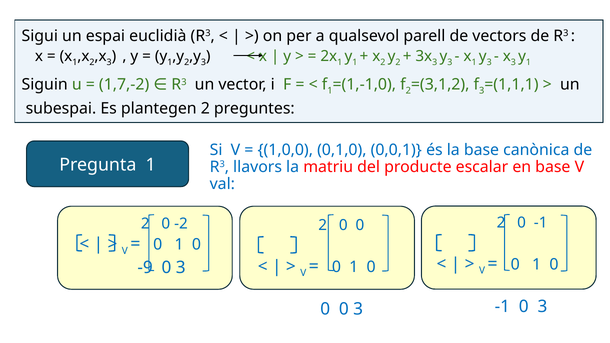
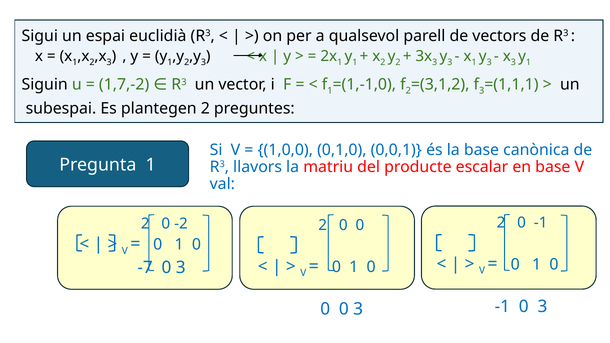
-9: -9 -> -7
